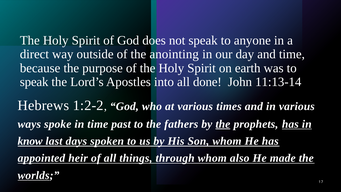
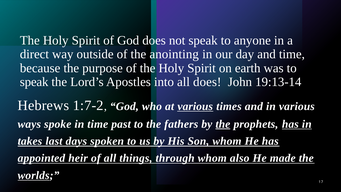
all done: done -> does
11:13-14: 11:13-14 -> 19:13-14
1:2-2: 1:2-2 -> 1:7-2
various at (195, 106) underline: none -> present
know: know -> takes
